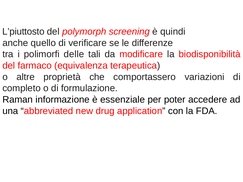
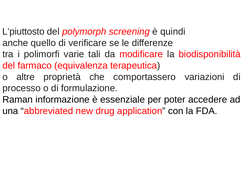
delle: delle -> varie
completo: completo -> processo
